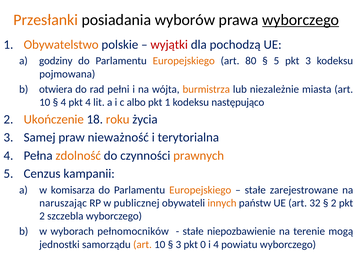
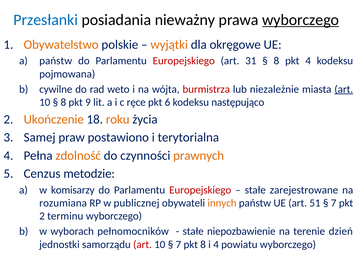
Przesłanki colour: orange -> blue
wyborów: wyborów -> nieważny
wyjątki colour: red -> orange
pochodzą: pochodzą -> okręgowe
a godziny: godziny -> państw
Europejskiego at (184, 61) colour: orange -> red
80: 80 -> 31
5 at (276, 61): 5 -> 8
pkt 3: 3 -> 4
otwiera: otwiera -> cywilne
pełni: pełni -> weto
burmistrza colour: orange -> red
art at (344, 89) underline: none -> present
4 at (63, 102): 4 -> 8
pkt 4: 4 -> 9
albo: albo -> ręce
pkt 1: 1 -> 6
nieważność: nieważność -> postawiono
kampanii: kampanii -> metodzie
komisarza: komisarza -> komisarzy
Europejskiego at (200, 190) colour: orange -> red
naruszając: naruszając -> rozumiana
32: 32 -> 51
2 at (334, 203): 2 -> 7
szczebla: szczebla -> terminu
mogą: mogą -> dzień
art at (143, 244) colour: orange -> red
3 at (178, 244): 3 -> 7
pkt 0: 0 -> 8
